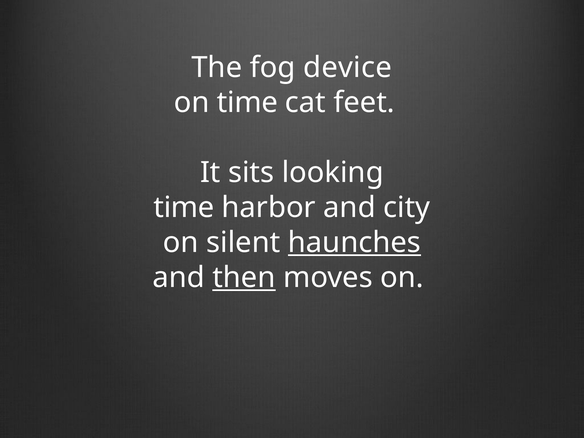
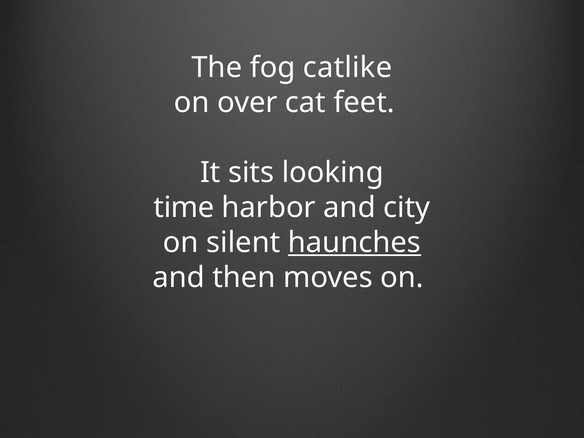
device: device -> catlike
on time: time -> over
then underline: present -> none
